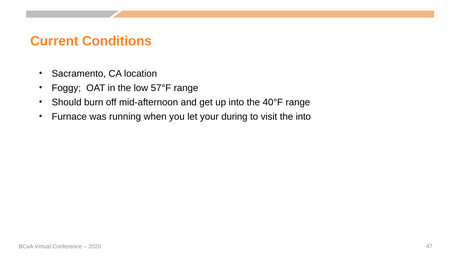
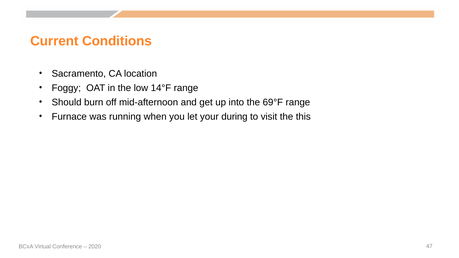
57°F: 57°F -> 14°F
40°F: 40°F -> 69°F
the into: into -> this
